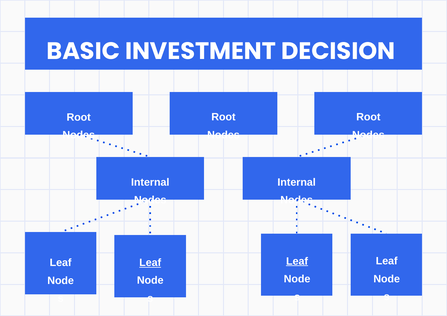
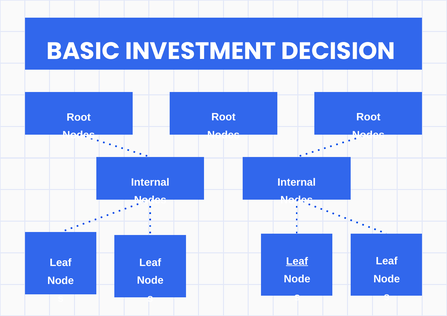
Leaf at (150, 263) underline: present -> none
